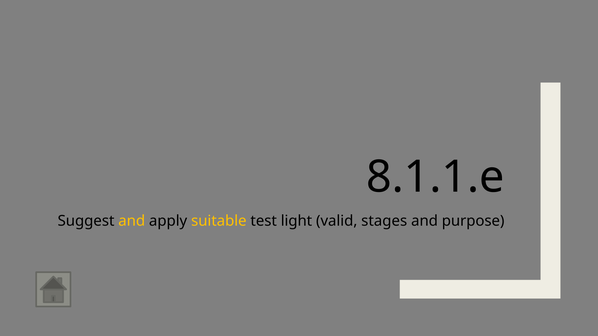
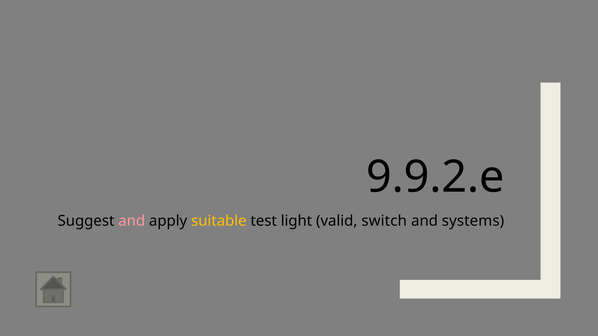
8.1.1.e: 8.1.1.e -> 9.9.2.e
and at (132, 221) colour: yellow -> pink
stages: stages -> switch
purpose: purpose -> systems
